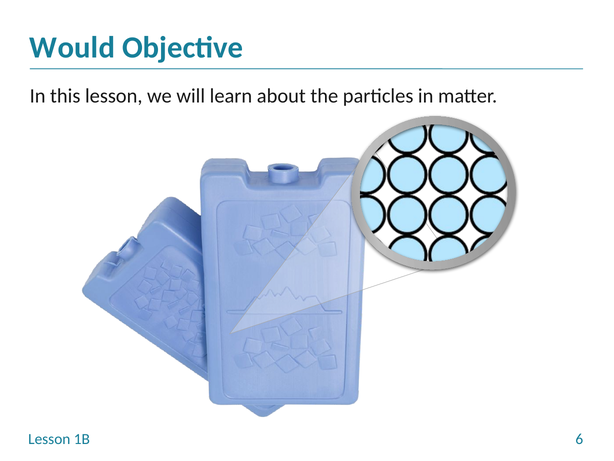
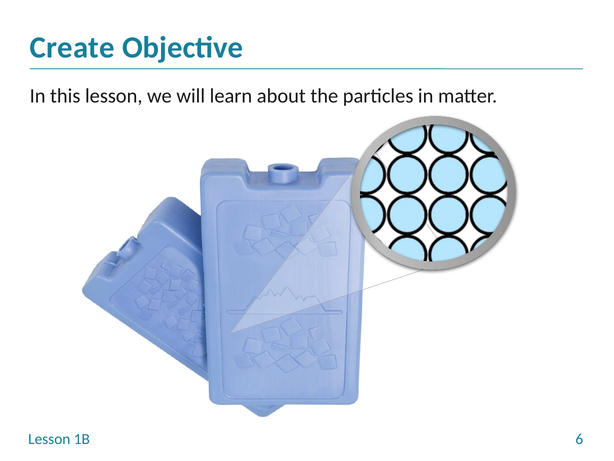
Would: Would -> Create
